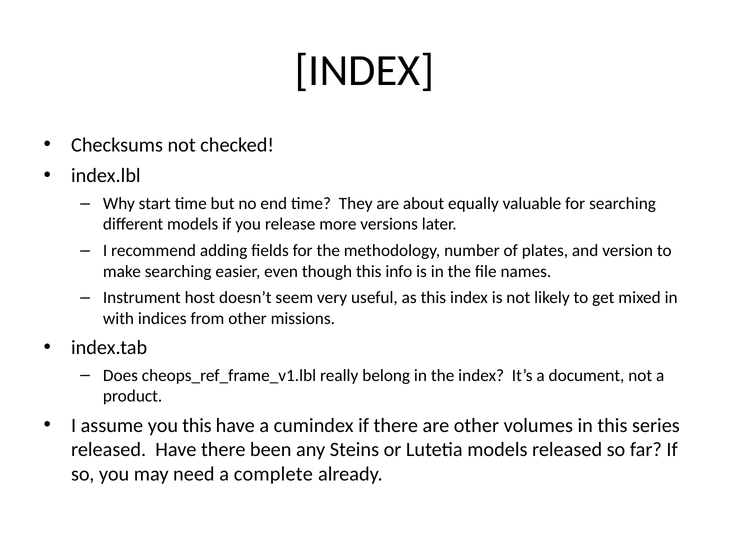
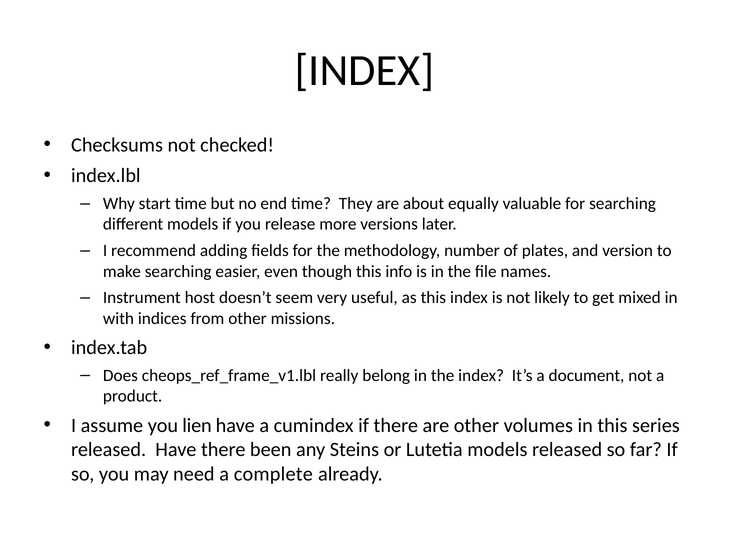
you this: this -> lien
